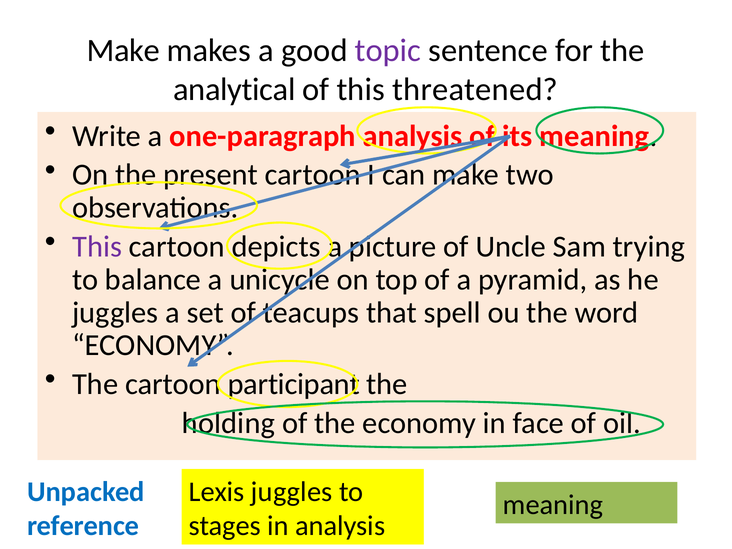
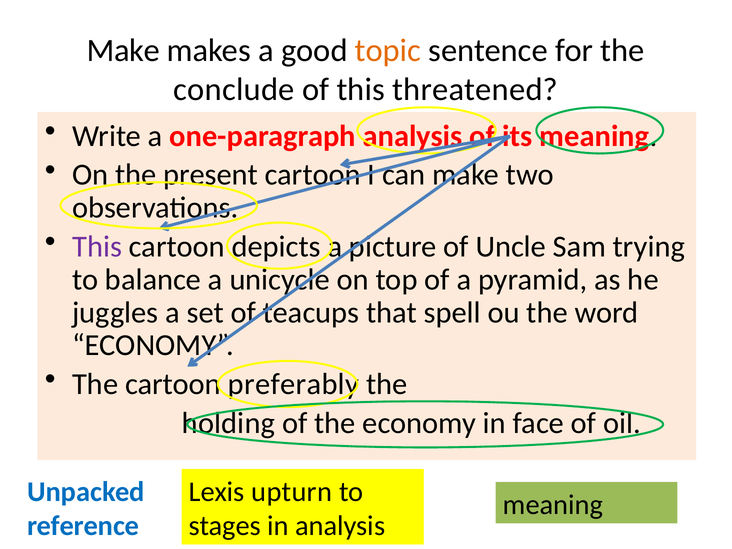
topic colour: purple -> orange
analytical: analytical -> conclude
participant: participant -> preferably
Lexis juggles: juggles -> upturn
